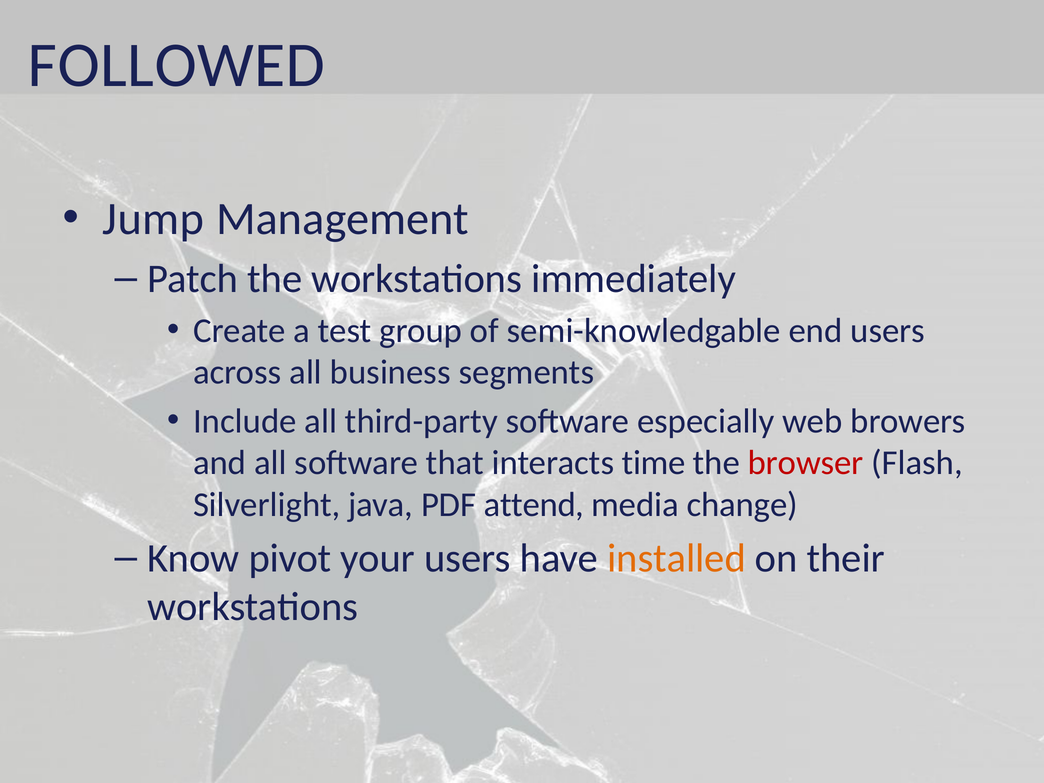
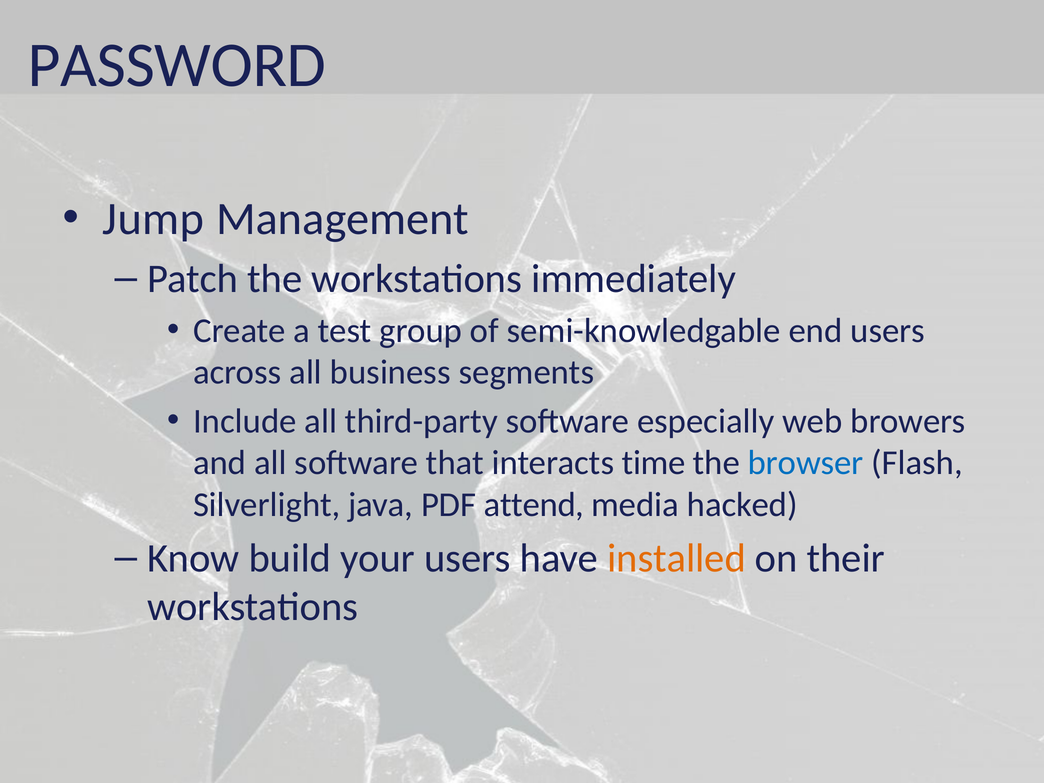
FOLLOWED: FOLLOWED -> PASSWORD
browser colour: red -> blue
change: change -> hacked
pivot: pivot -> build
